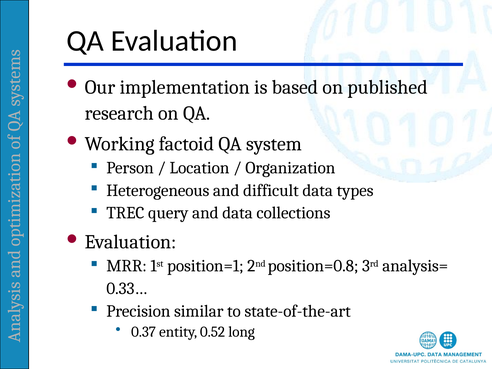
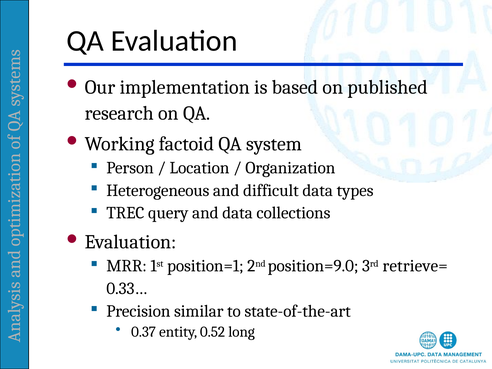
position=0.8: position=0.8 -> position=9.0
analysis=: analysis= -> retrieve=
